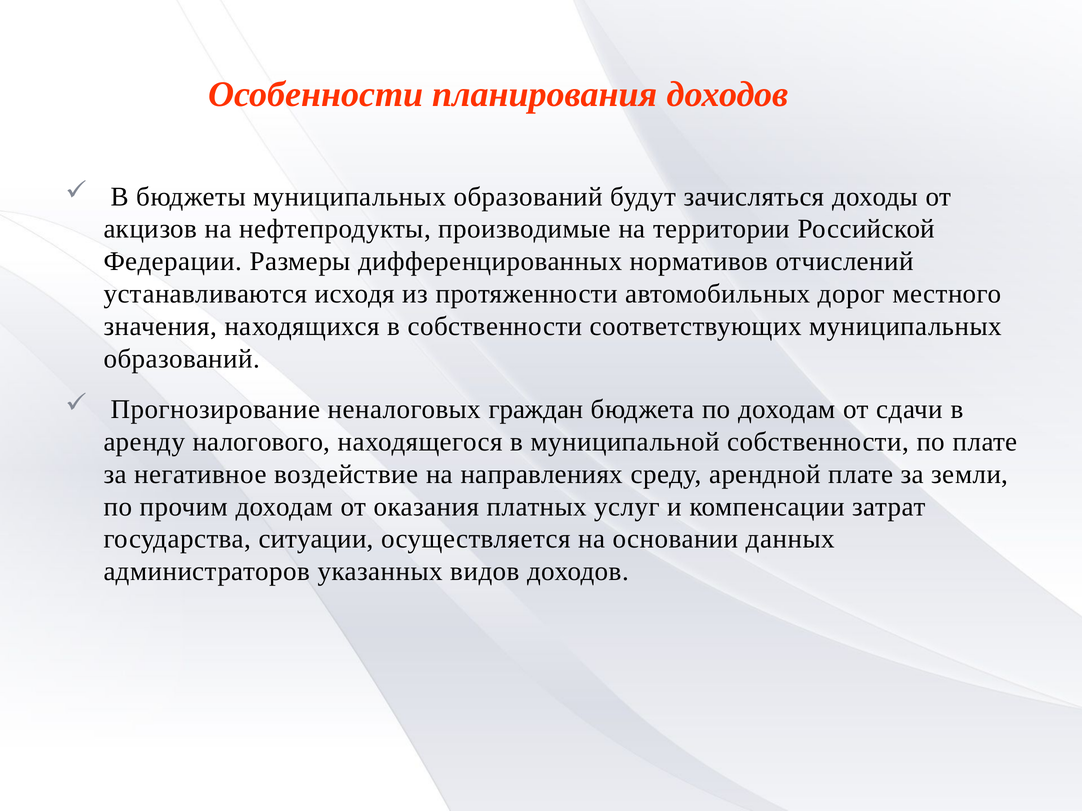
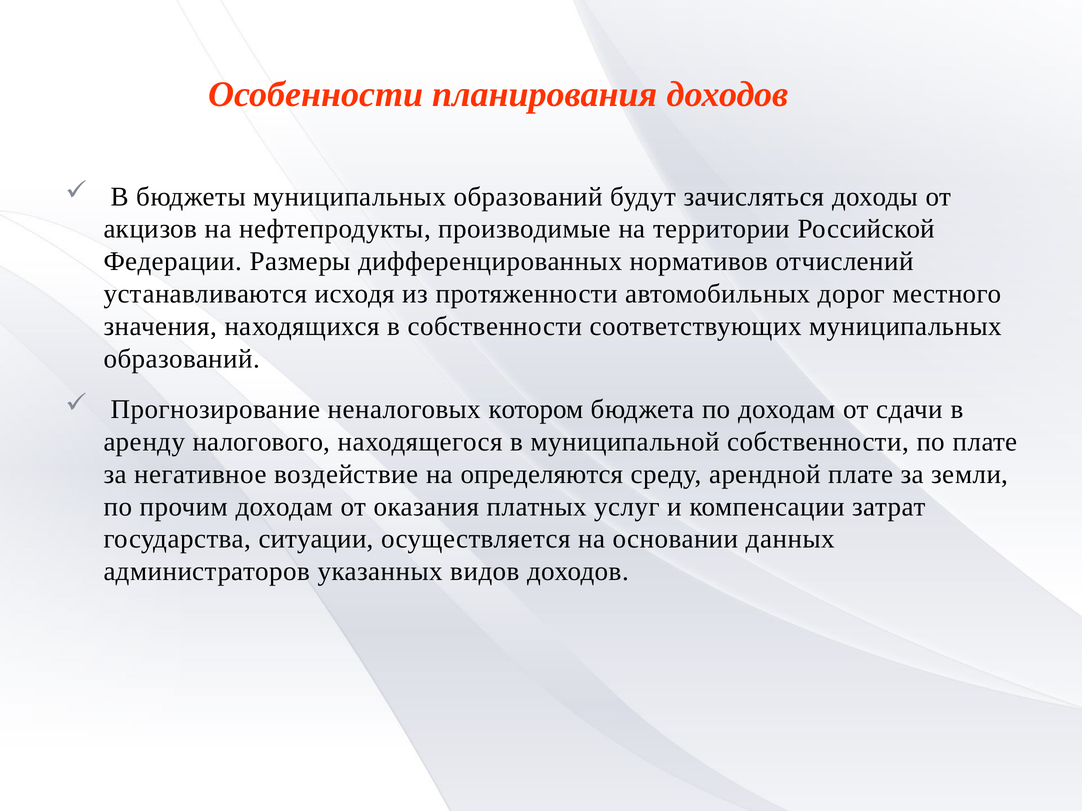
граждан: граждан -> котором
направлениях: направлениях -> определяются
